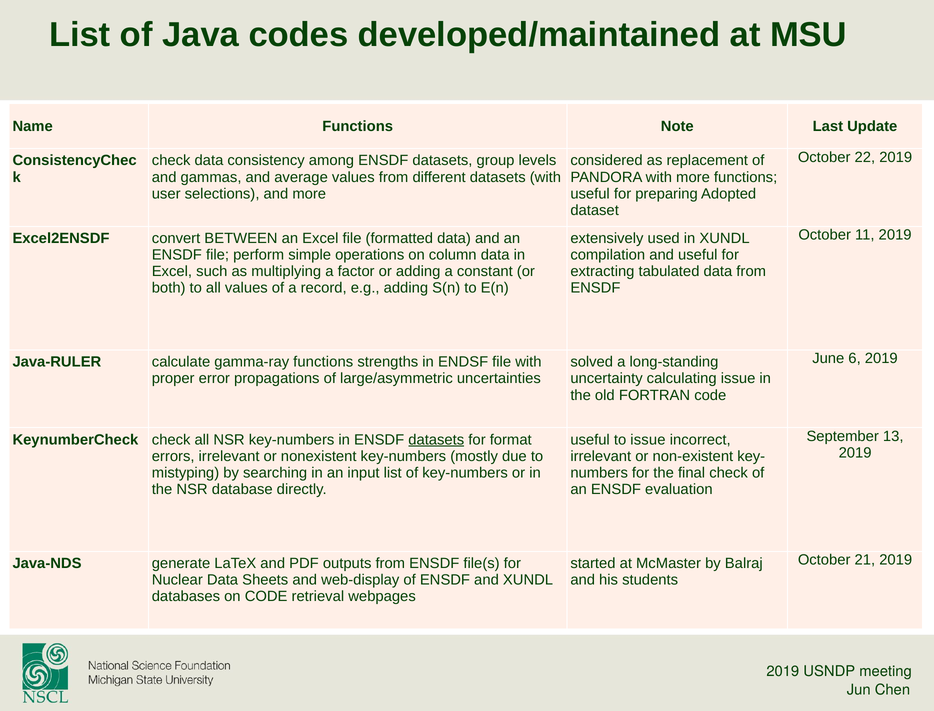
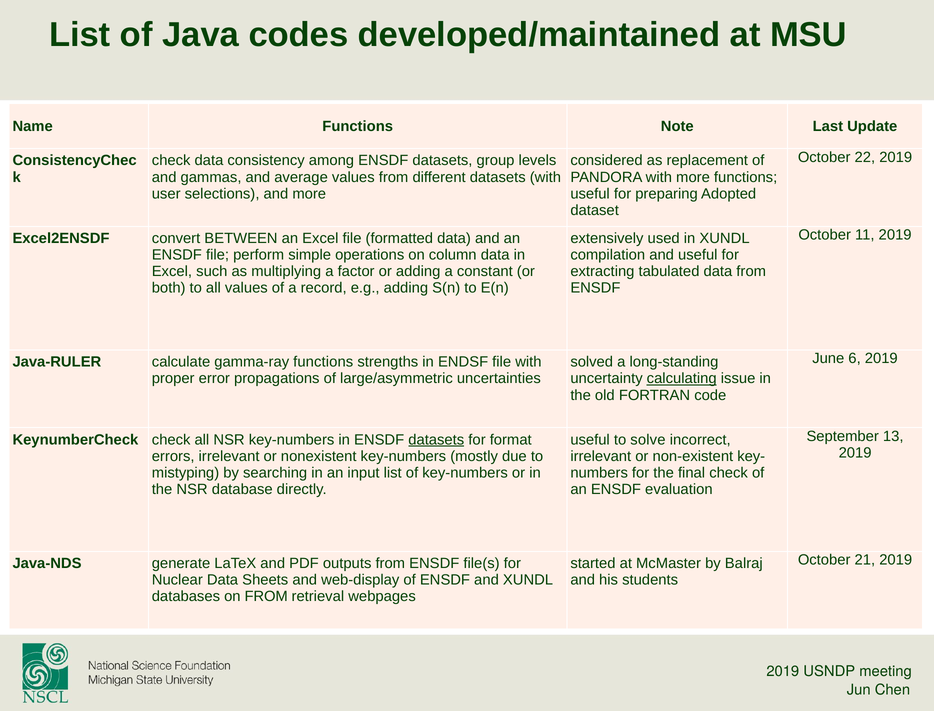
calculating underline: none -> present
to issue: issue -> solve
on CODE: CODE -> FROM
